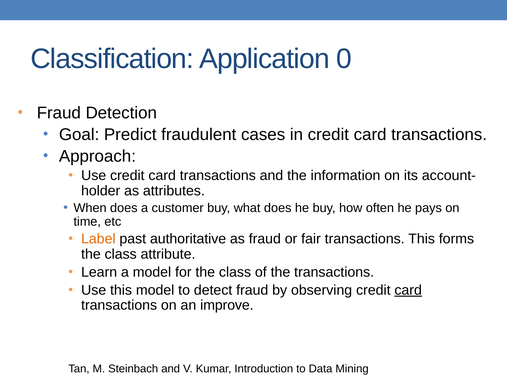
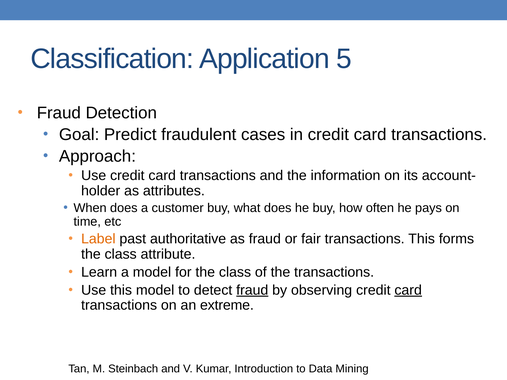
0: 0 -> 5
fraud at (252, 290) underline: none -> present
improve: improve -> extreme
